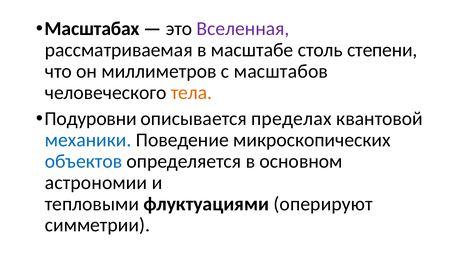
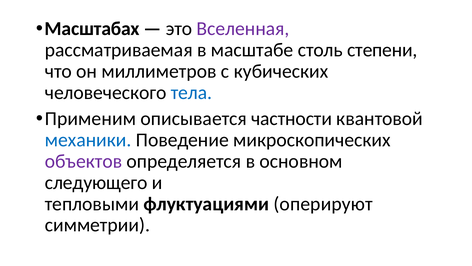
масштабов: масштабов -> кубических
тела colour: orange -> blue
Подуровни: Подуровни -> Применим
пределах: пределах -> частности
объектов colour: blue -> purple
астрономии: астрономии -> следующего
